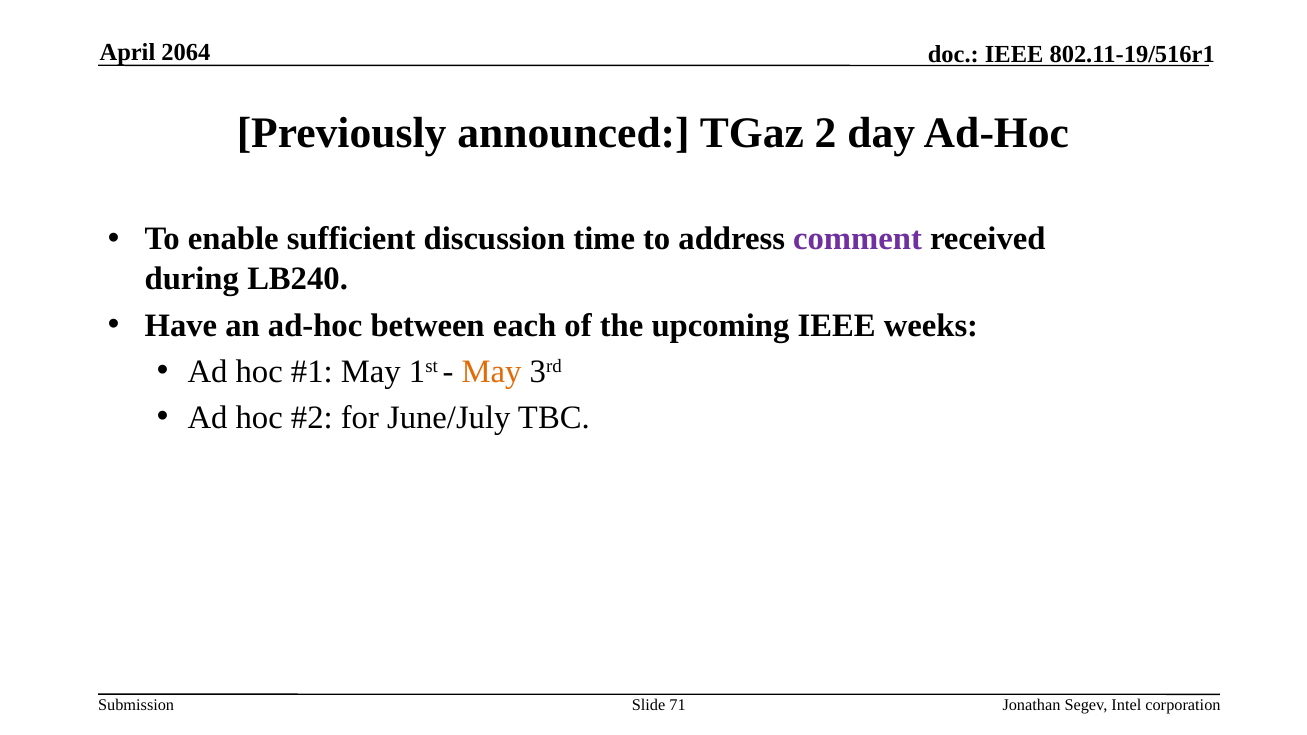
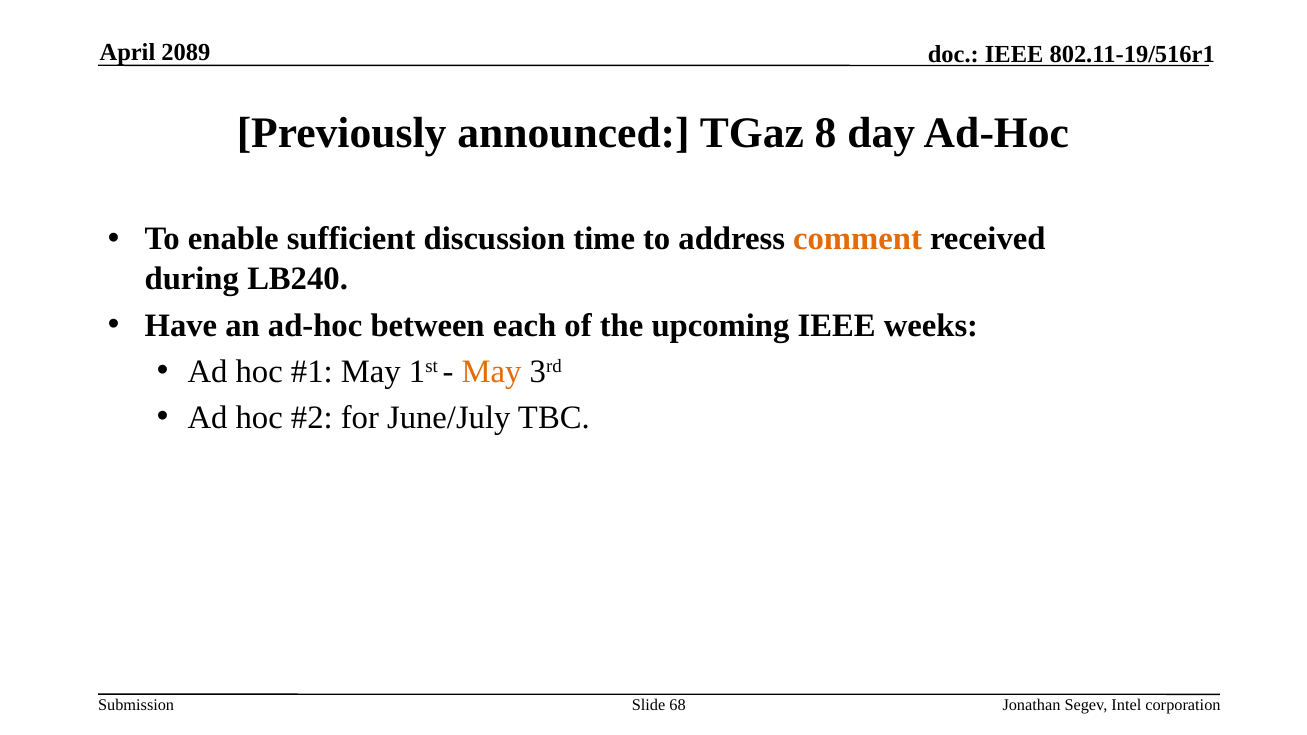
2064: 2064 -> 2089
2: 2 -> 8
comment colour: purple -> orange
71: 71 -> 68
